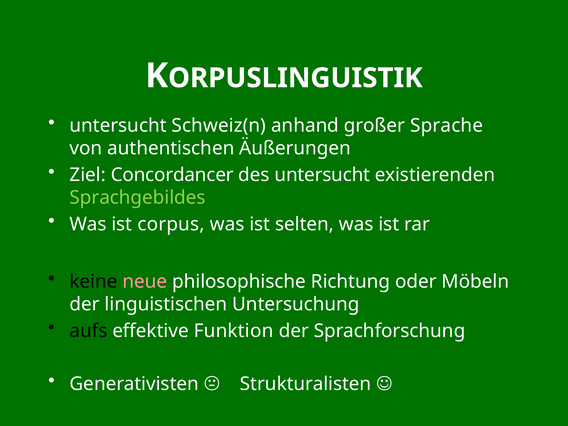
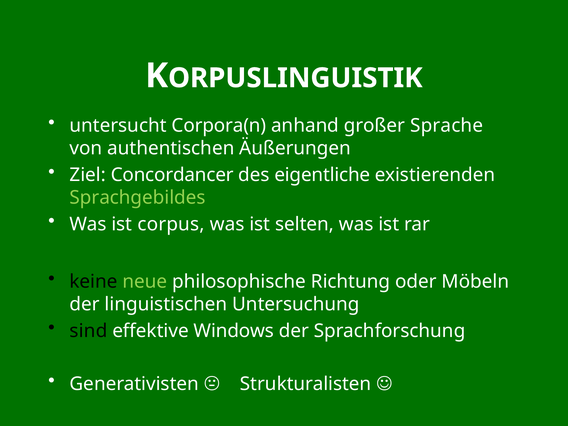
Schweiz(n: Schweiz(n -> Corpora(n
des untersucht: untersucht -> eigentliche
neue colour: pink -> light green
aufs: aufs -> sind
Funktion: Funktion -> Windows
